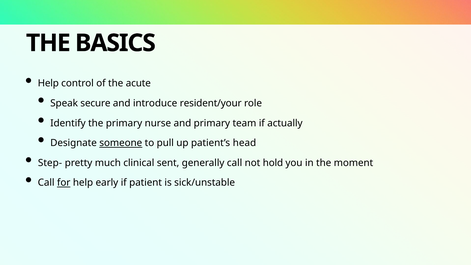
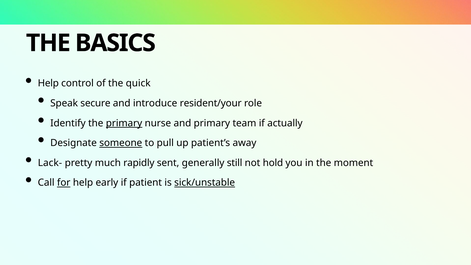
acute: acute -> quick
primary at (124, 123) underline: none -> present
head: head -> away
Step-: Step- -> Lack-
clinical: clinical -> rapidly
generally call: call -> still
sick/unstable underline: none -> present
